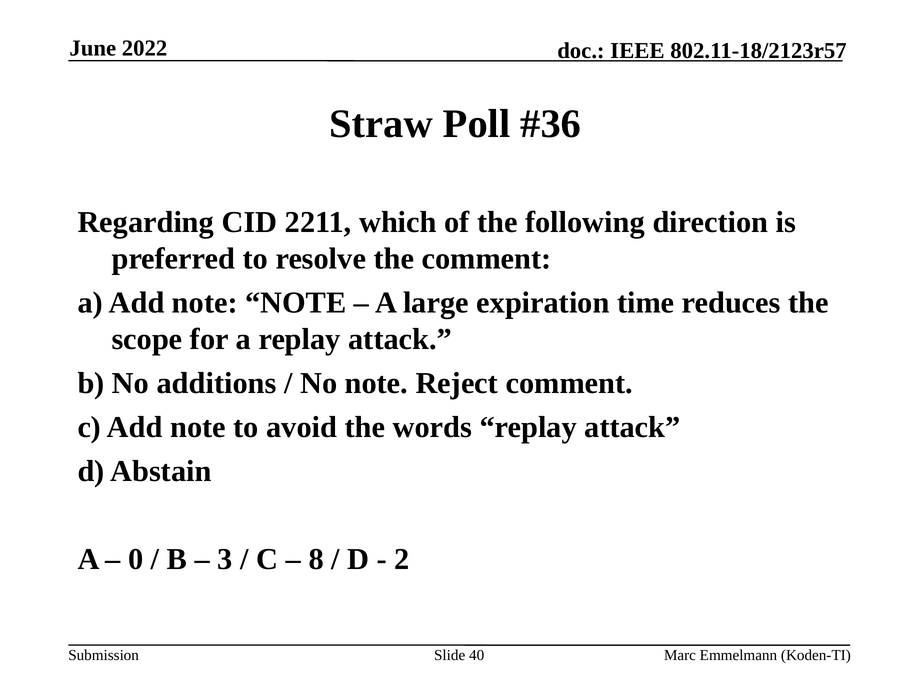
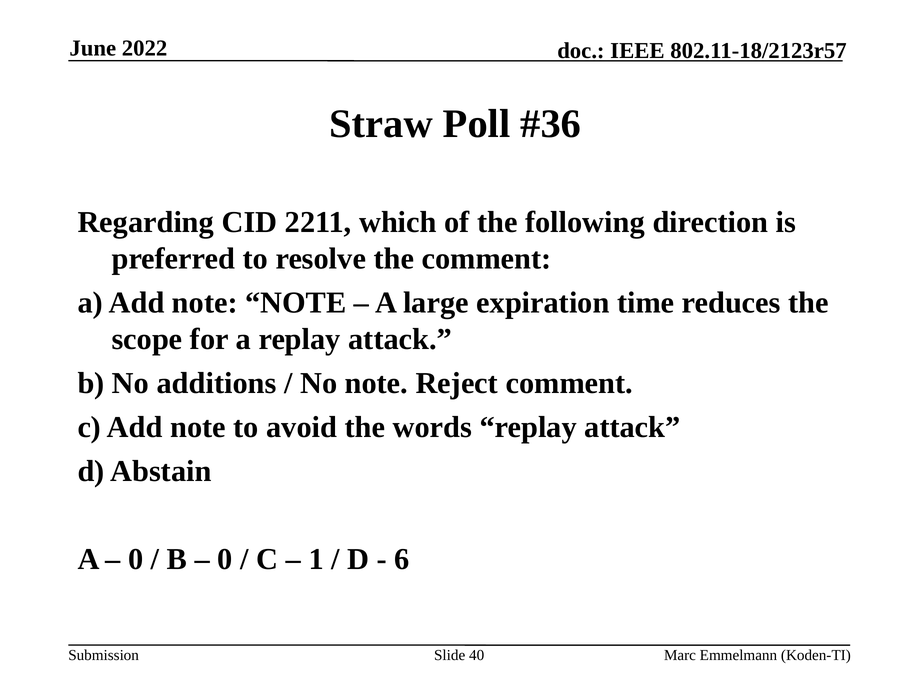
3 at (225, 559): 3 -> 0
8: 8 -> 1
2: 2 -> 6
